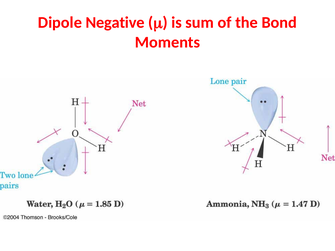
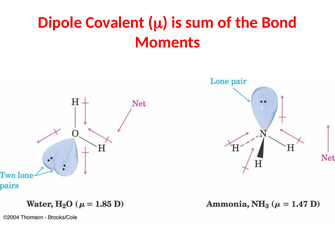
Negative: Negative -> Covalent
